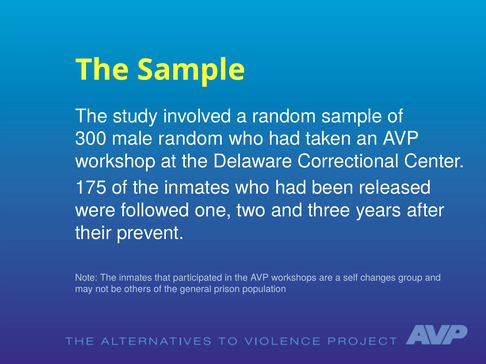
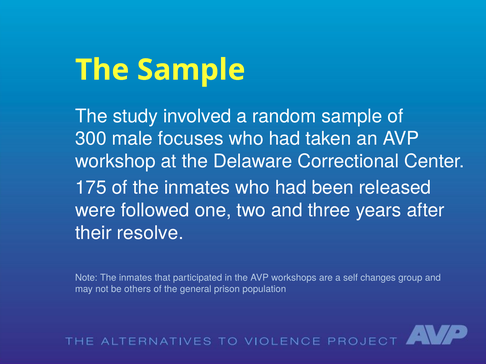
male random: random -> focuses
prevent: prevent -> resolve
